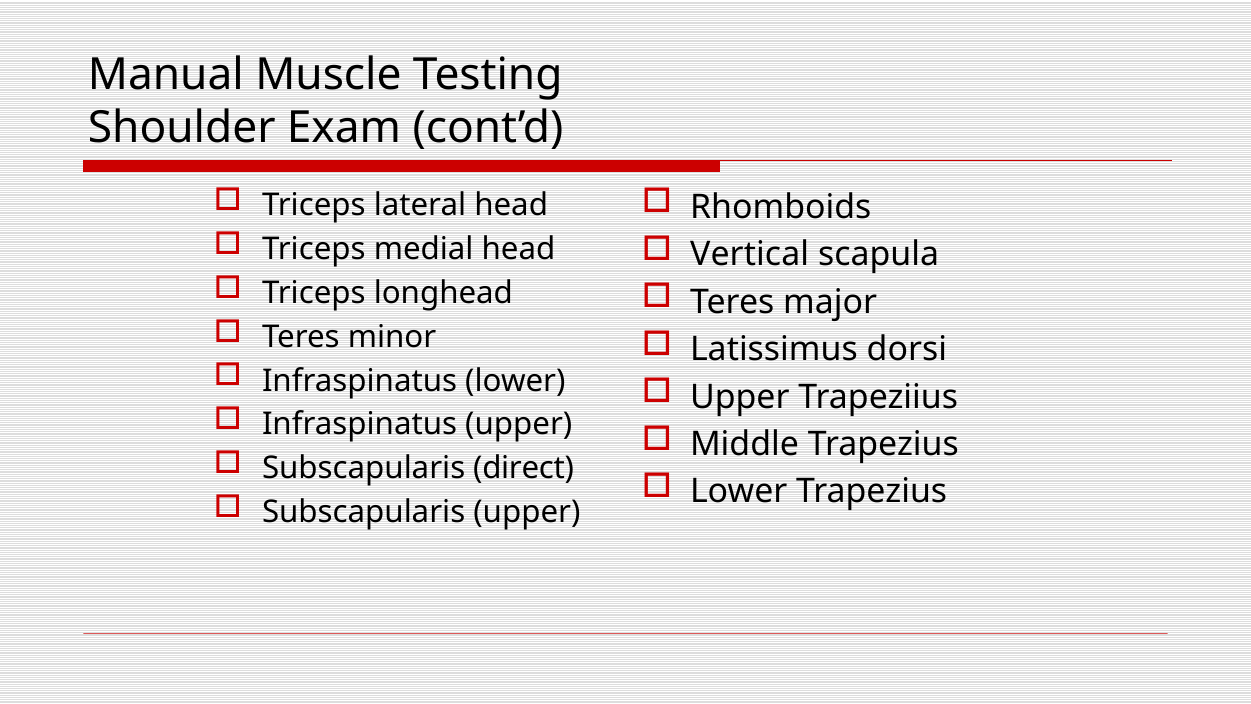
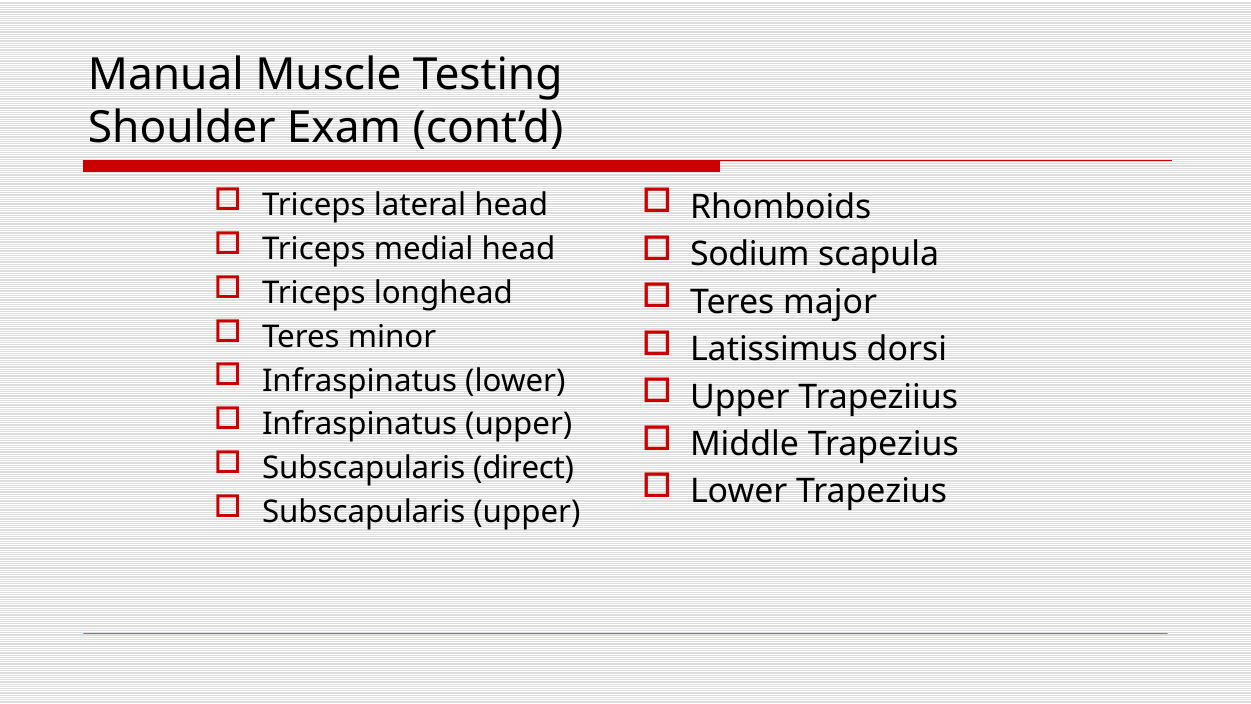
Vertical: Vertical -> Sodium
